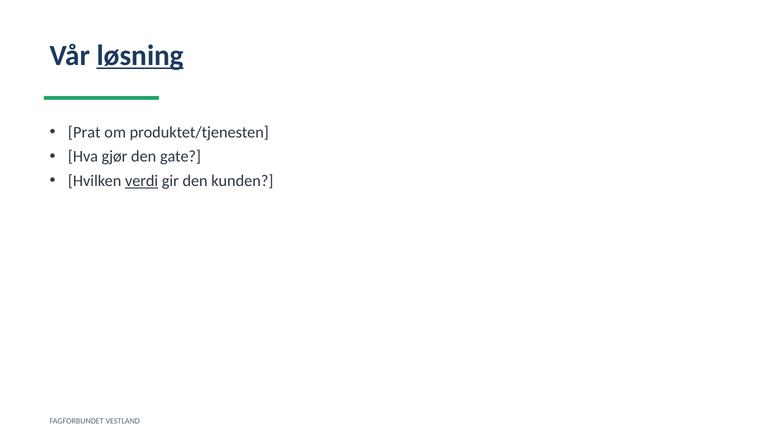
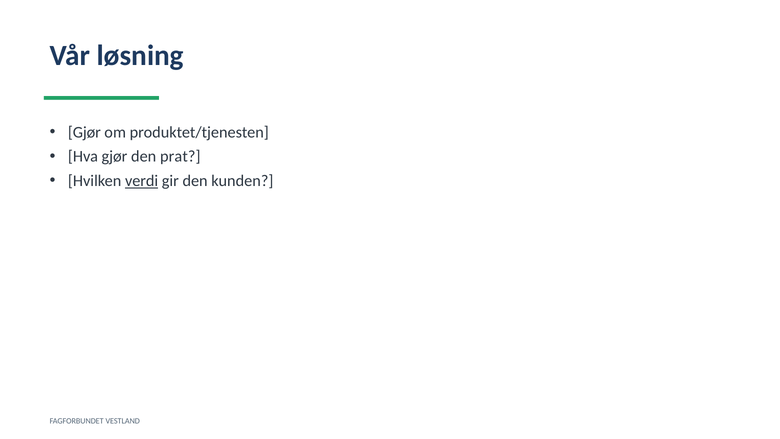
løsning underline: present -> none
Prat at (84, 132): Prat -> Gjør
gate: gate -> prat
